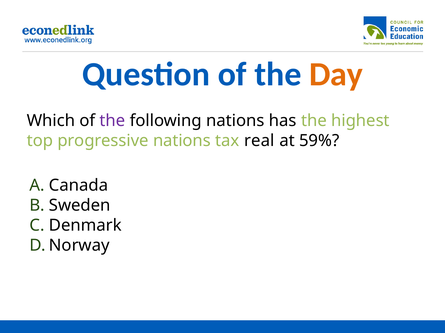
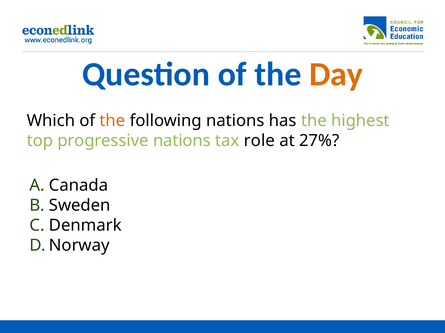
the at (112, 121) colour: purple -> orange
real: real -> role
59%: 59% -> 27%
